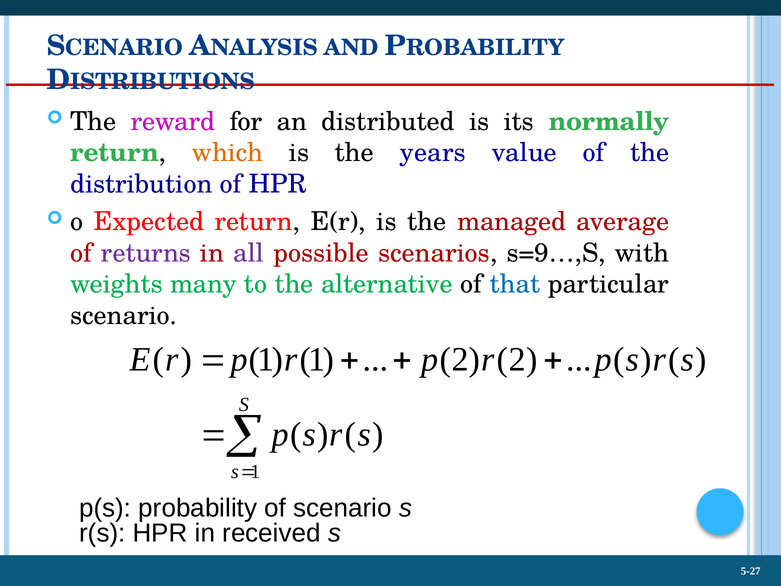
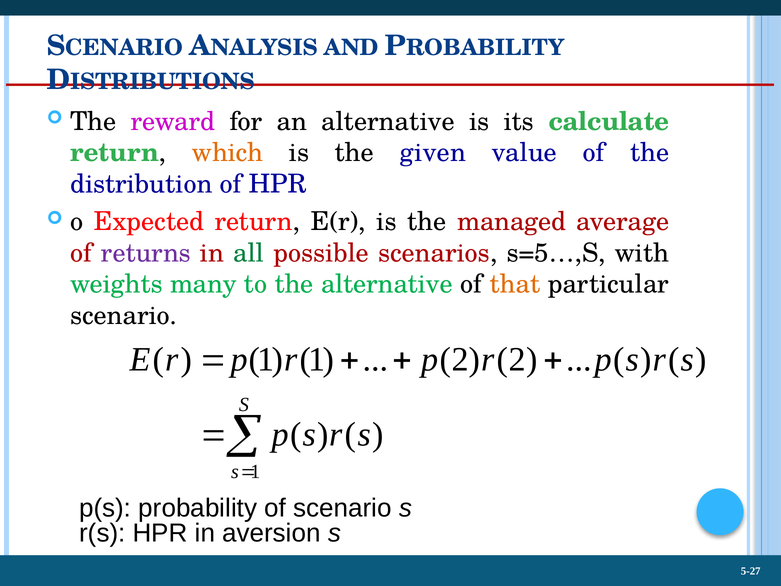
an distributed: distributed -> alternative
normally: normally -> calculate
years: years -> given
all colour: purple -> green
s=9…,S: s=9…,S -> s=5…,S
that colour: blue -> orange
received: received -> aversion
